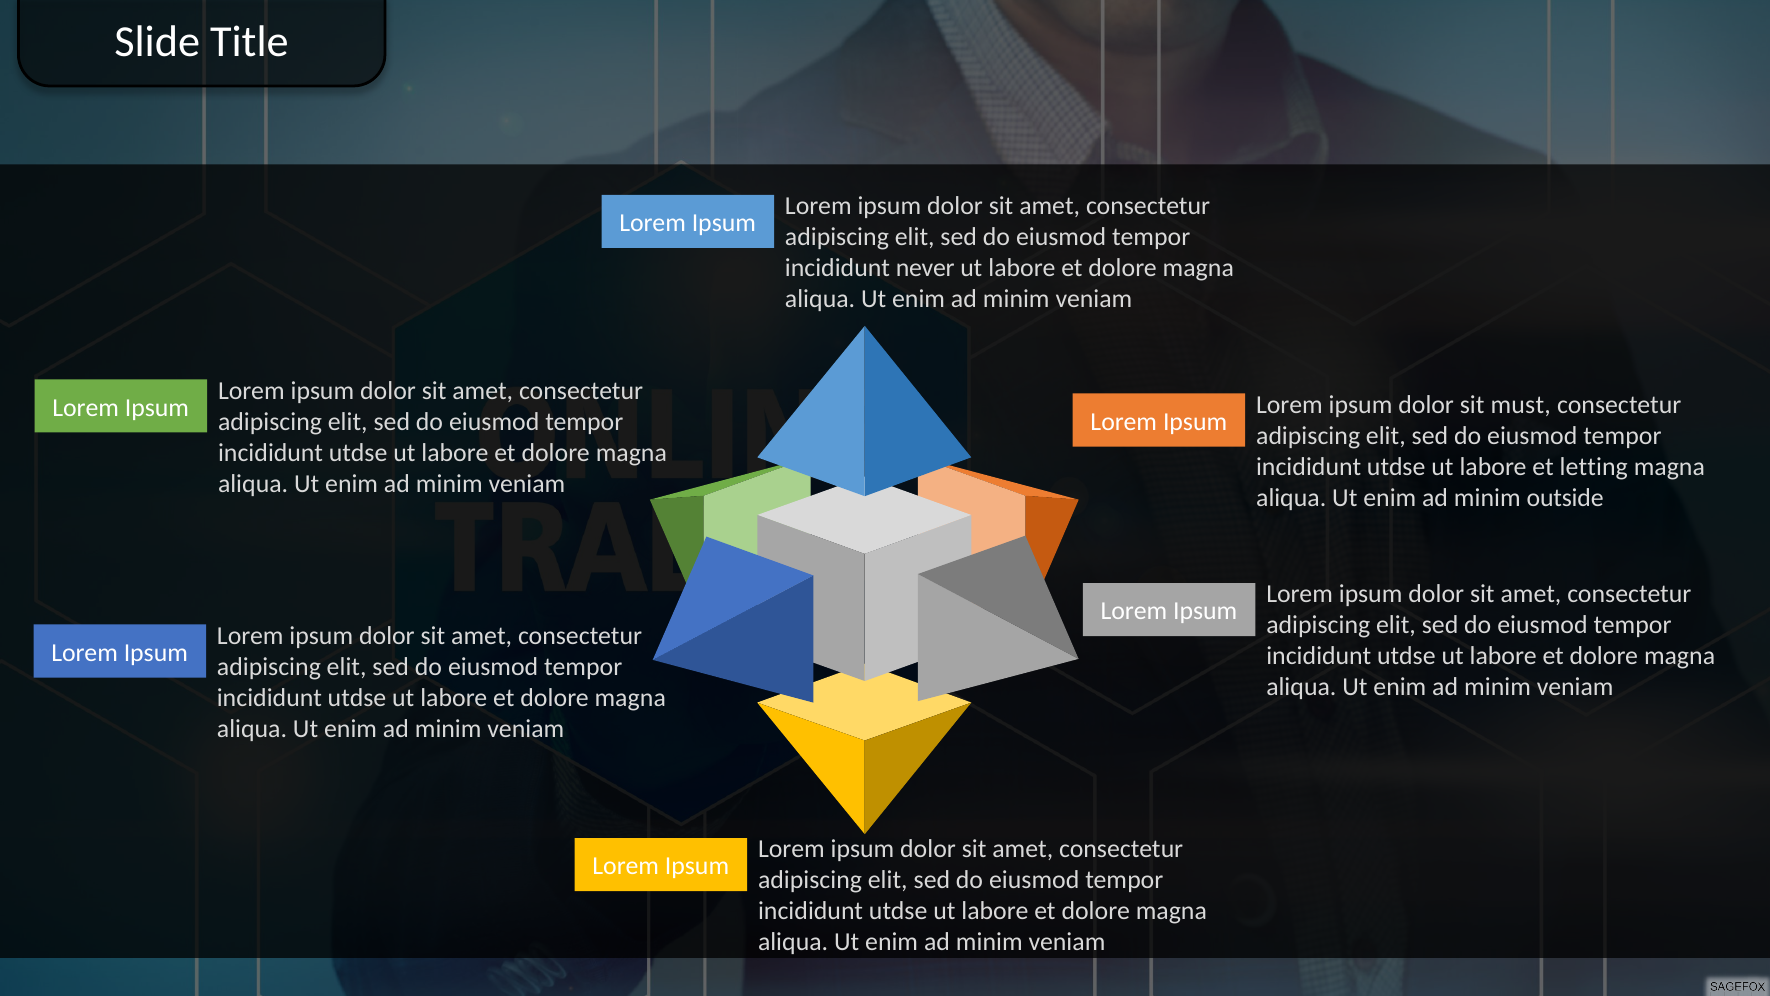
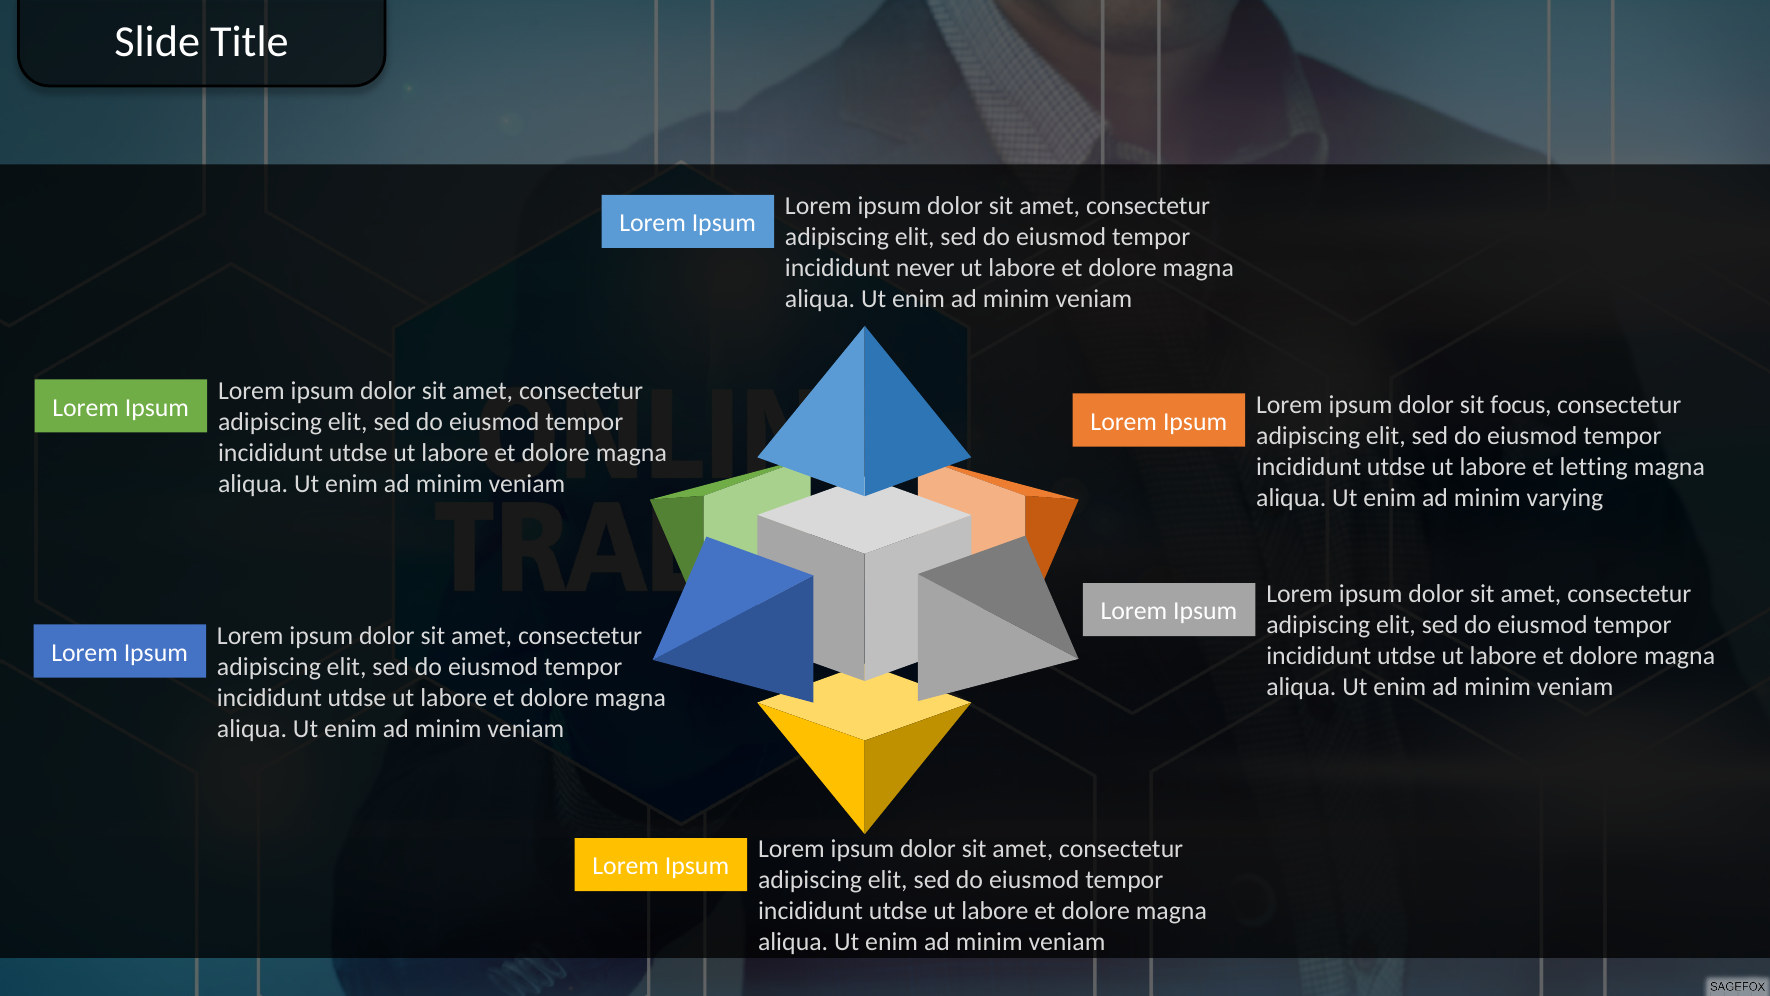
must: must -> focus
outside: outside -> varying
